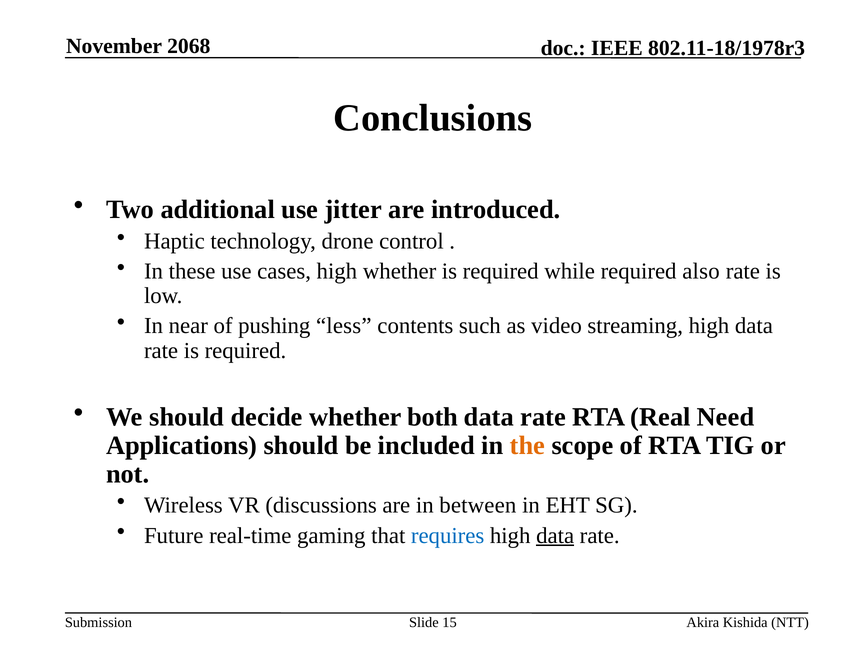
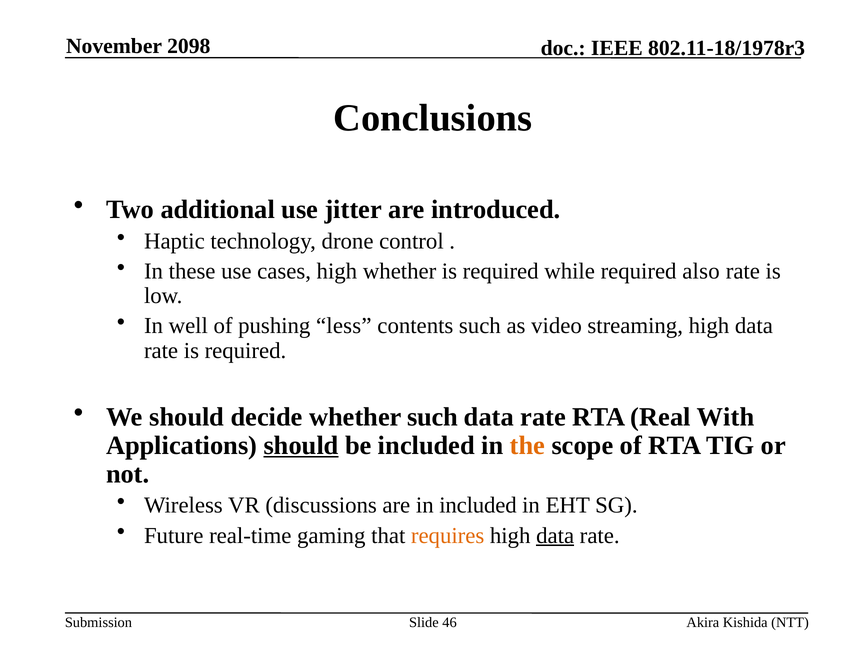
2068: 2068 -> 2098
near: near -> well
whether both: both -> such
Need: Need -> With
should at (301, 446) underline: none -> present
in between: between -> included
requires colour: blue -> orange
15: 15 -> 46
